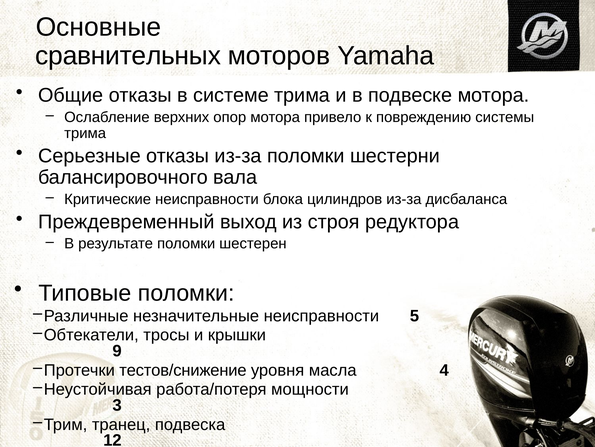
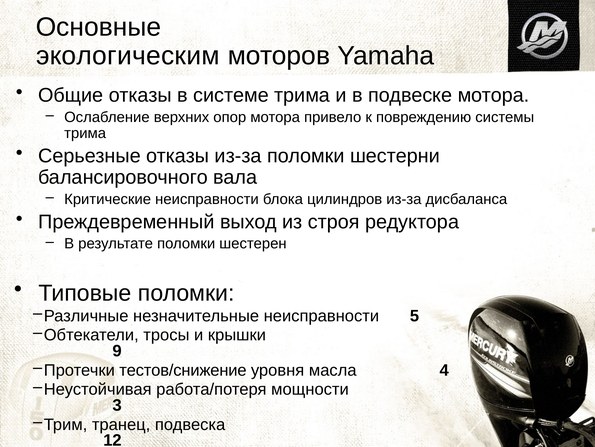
сравнительных: сравнительных -> экологическим
